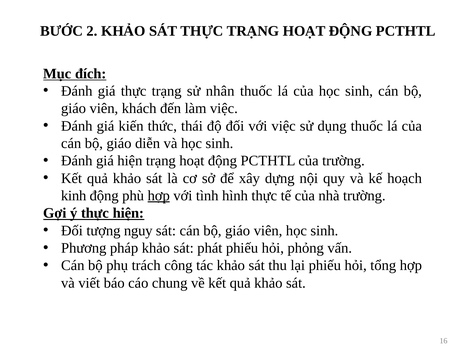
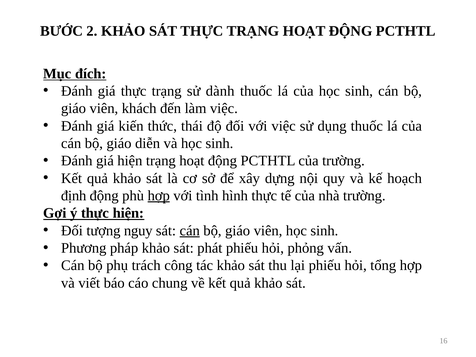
nhân: nhân -> dành
kinh: kinh -> định
cán at (190, 231) underline: none -> present
